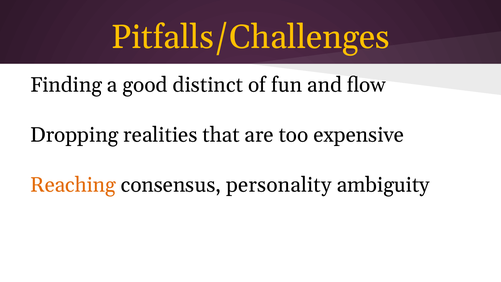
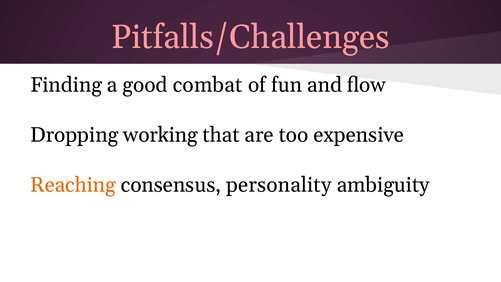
Pitfalls/Challenges colour: yellow -> pink
distinct: distinct -> combat
realities: realities -> working
